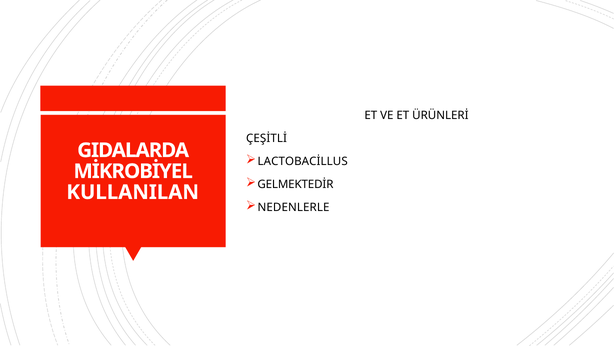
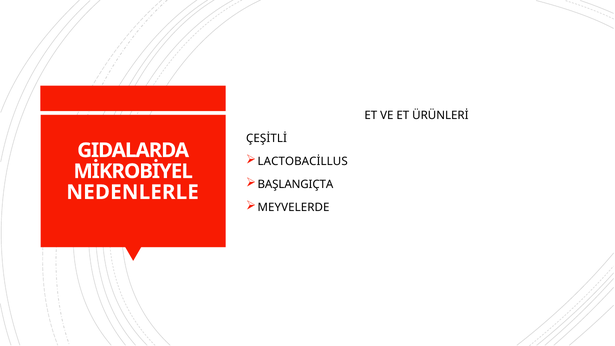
GELMEKTEDİR: GELMEKTEDİR -> BAŞLANGIÇTA
KULLANILAN: KULLANILAN -> NEDENLERLE
NEDENLERLE: NEDENLERLE -> MEYVELERDE
